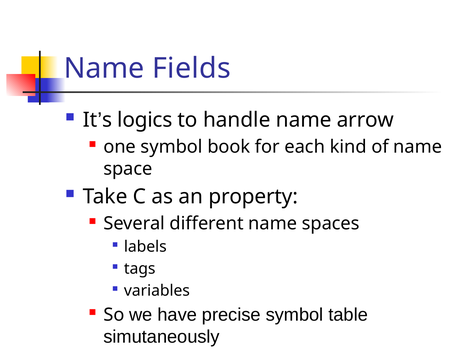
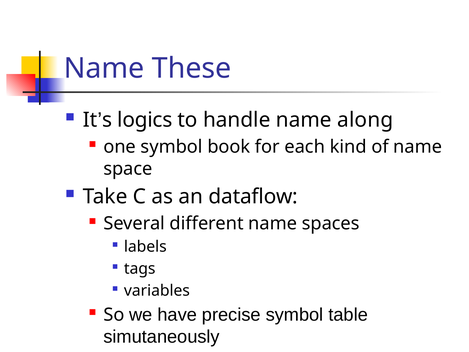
Fields: Fields -> These
arrow: arrow -> along
property: property -> dataflow
